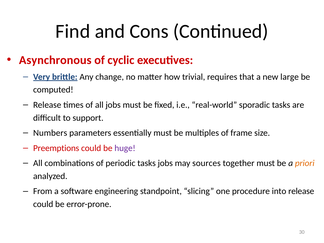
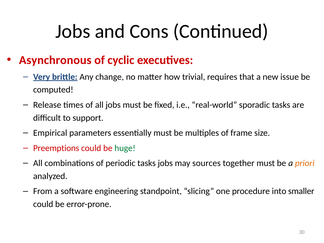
Find at (73, 31): Find -> Jobs
large: large -> issue
Numbers: Numbers -> Empirical
huge colour: purple -> green
into release: release -> smaller
